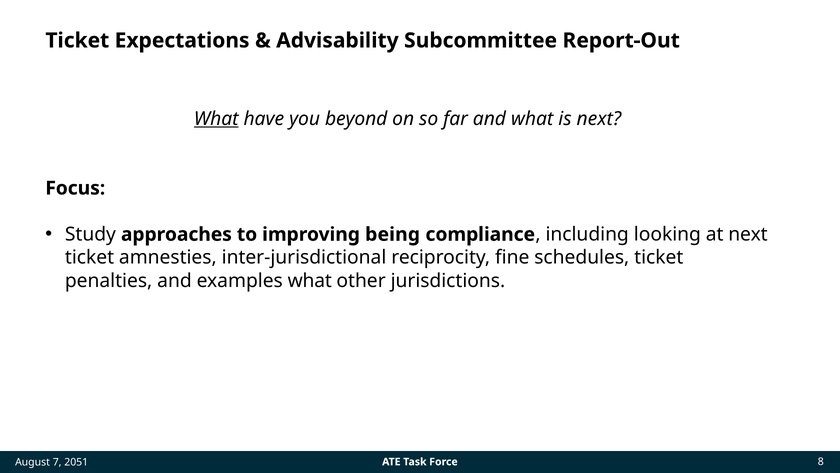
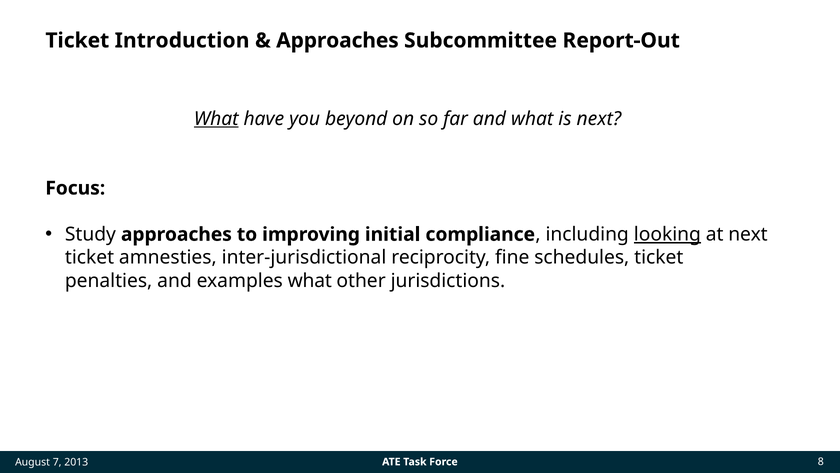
Expectations: Expectations -> Introduction
Advisability at (337, 40): Advisability -> Approaches
being: being -> initial
looking underline: none -> present
2051: 2051 -> 2013
